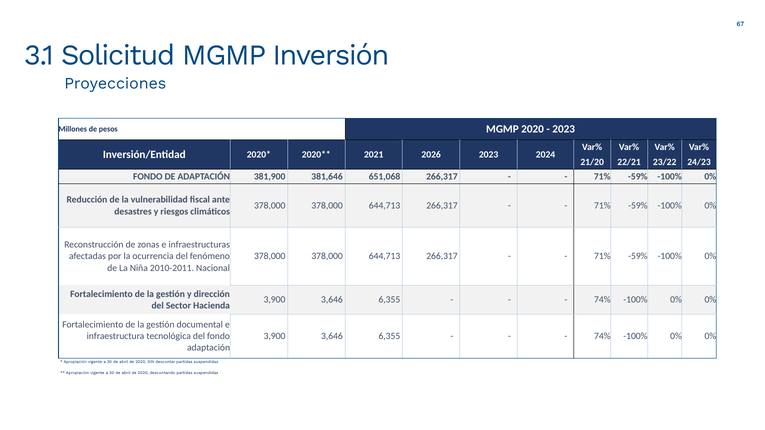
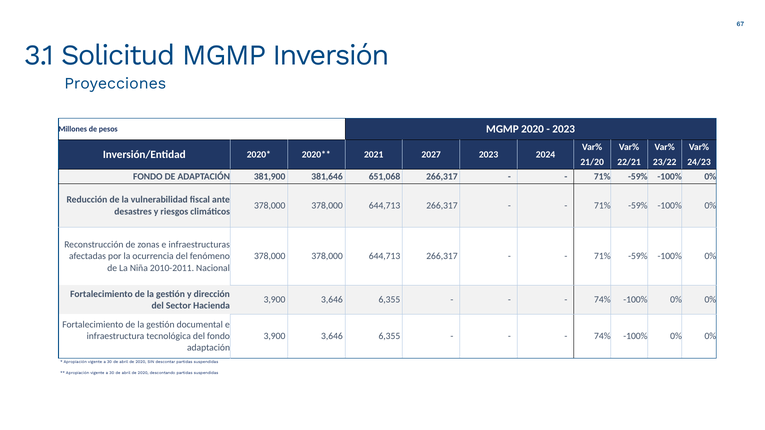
2026: 2026 -> 2027
